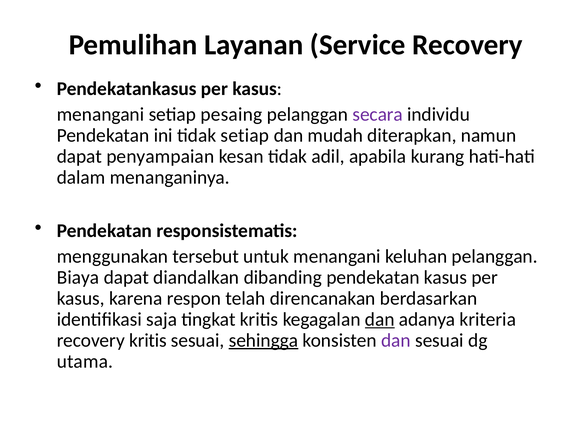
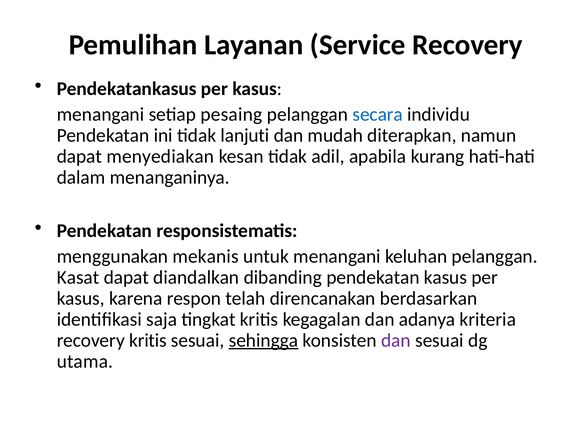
secara colour: purple -> blue
tidak setiap: setiap -> lanjuti
penyampaian: penyampaian -> menyediakan
tersebut: tersebut -> mekanis
Biaya: Biaya -> Kasat
dan at (380, 319) underline: present -> none
